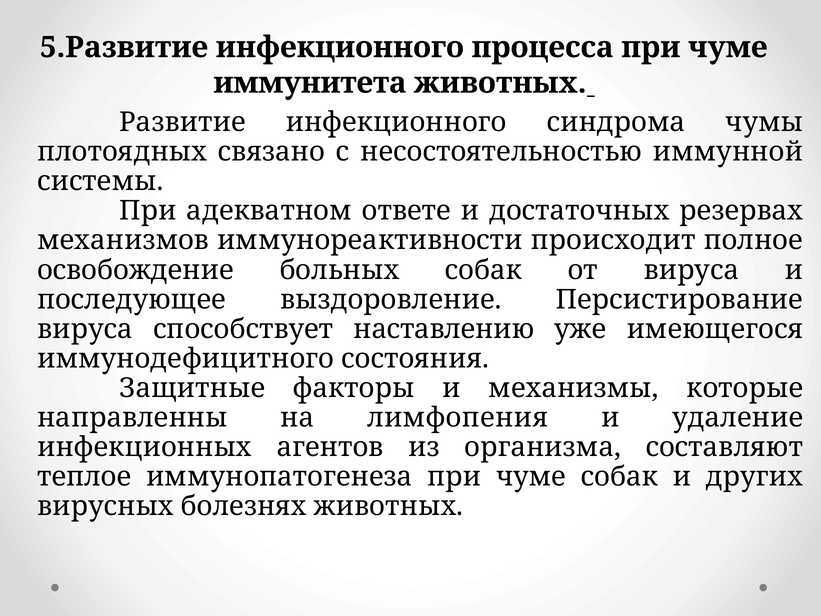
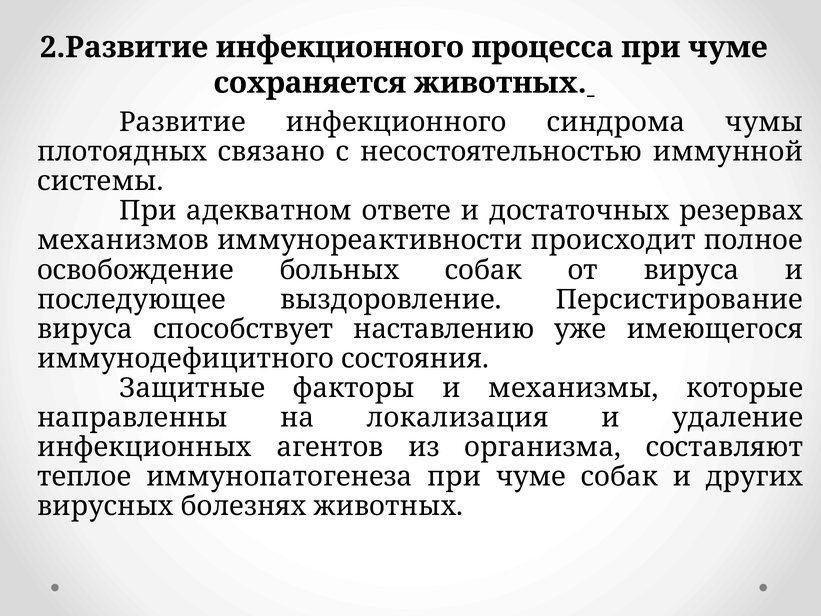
5.Развитие: 5.Развитие -> 2.Развитие
иммунитета: иммунитета -> сохраняется
лимфопения: лимфопения -> локализация
